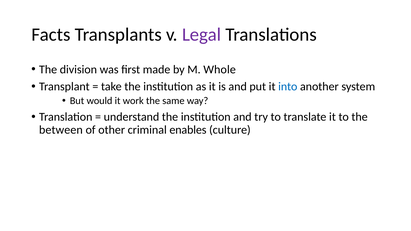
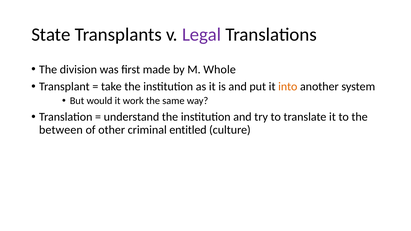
Facts: Facts -> State
into colour: blue -> orange
enables: enables -> entitled
